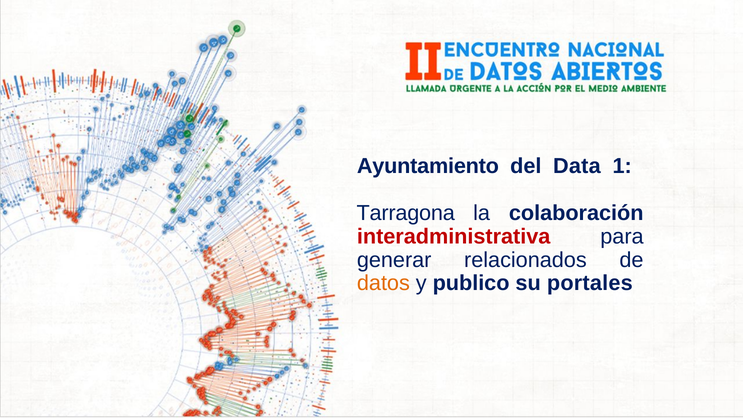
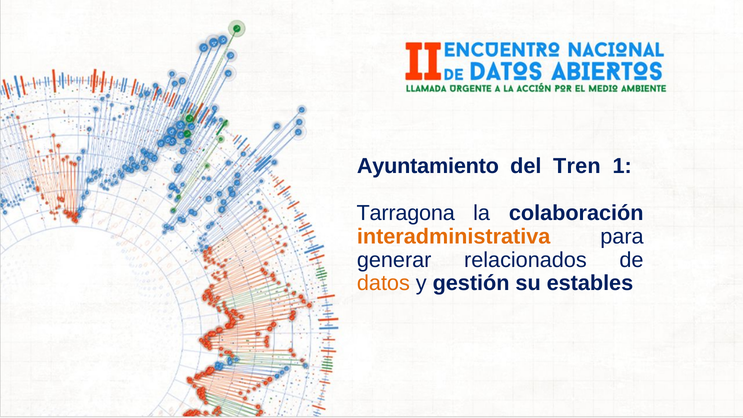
Data: Data -> Tren
interadministrativa colour: red -> orange
publico: publico -> gestión
portales: portales -> estables
